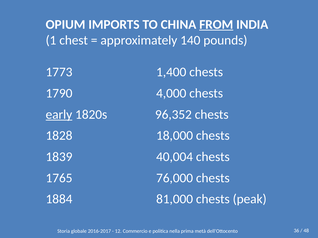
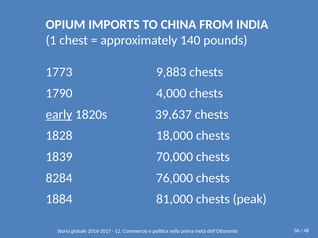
FROM underline: present -> none
1,400: 1,400 -> 9,883
96,352: 96,352 -> 39,637
40,004: 40,004 -> 70,000
1765: 1765 -> 8284
